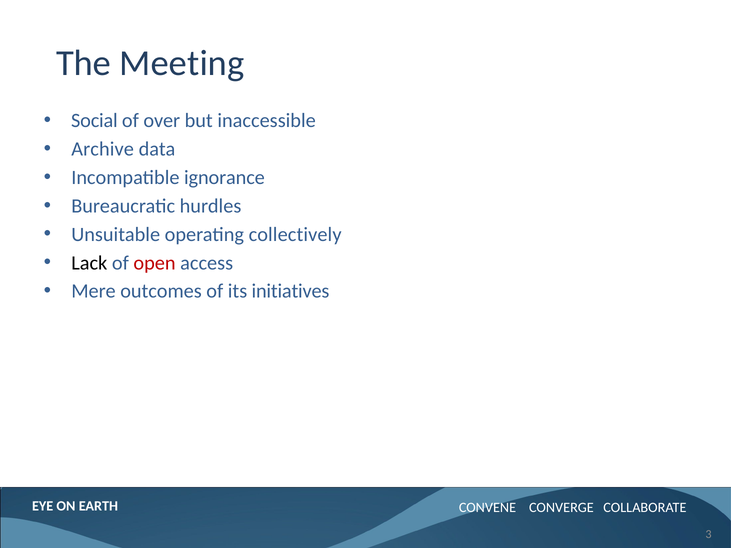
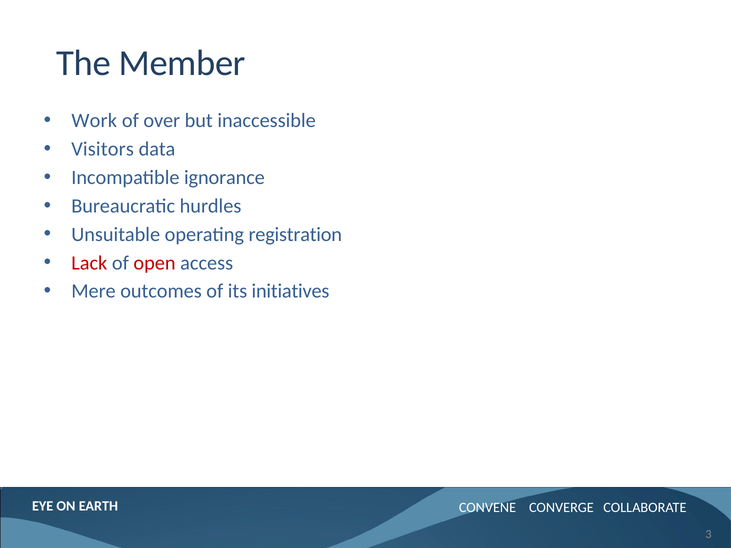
Meeting: Meeting -> Member
Social: Social -> Work
Archive: Archive -> Visitors
collectively: collectively -> registration
Lack colour: black -> red
